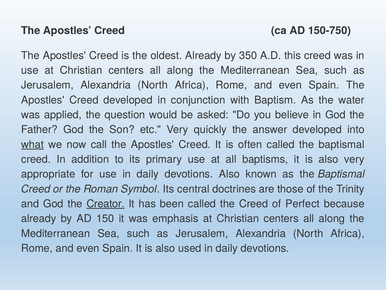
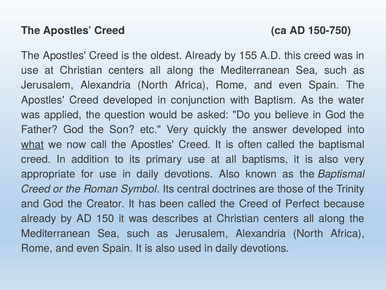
350: 350 -> 155
Creator underline: present -> none
emphasis: emphasis -> describes
